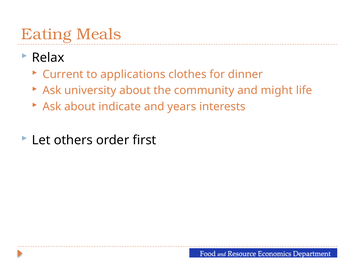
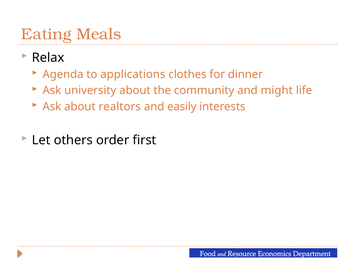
Current: Current -> Agenda
indicate: indicate -> realtors
years: years -> easily
